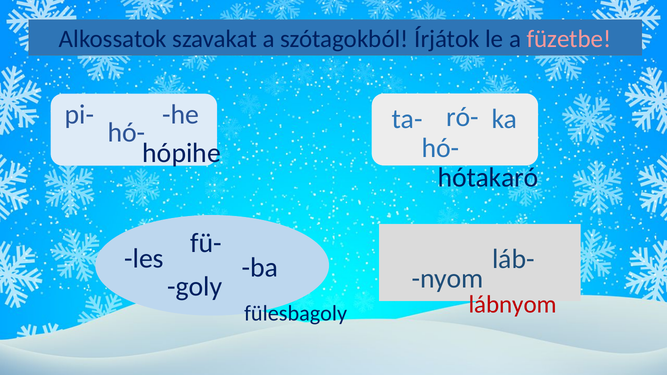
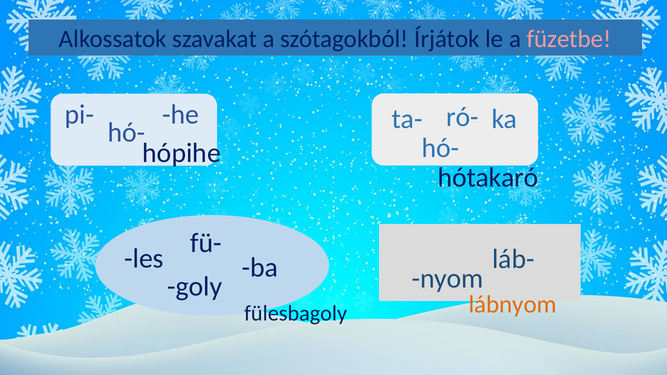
lábnyom colour: red -> orange
